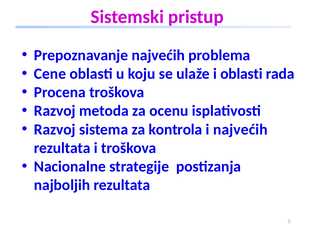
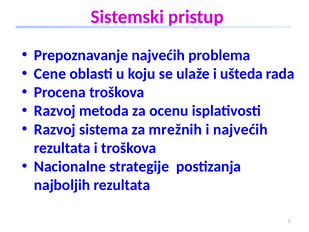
i oblasti: oblasti -> ušteda
kontrola: kontrola -> mrežnih
